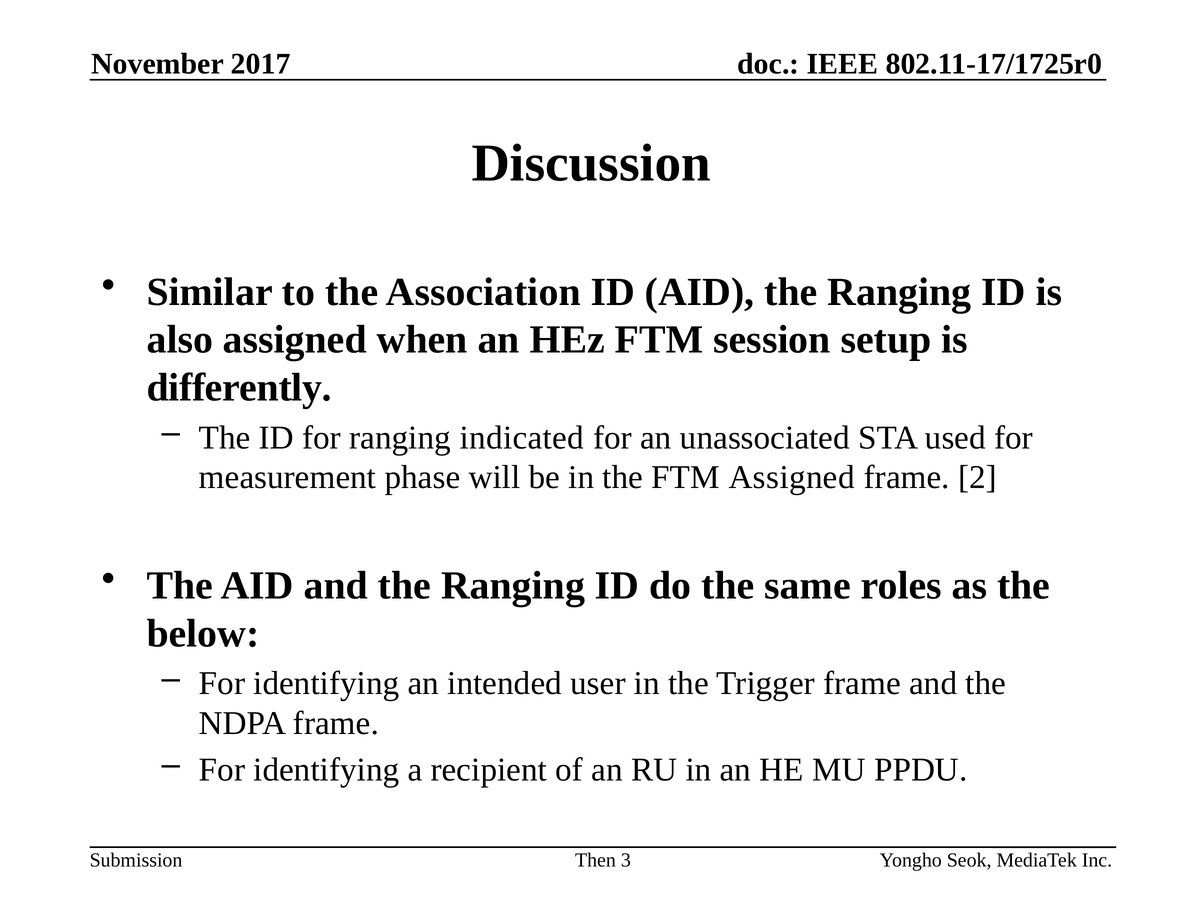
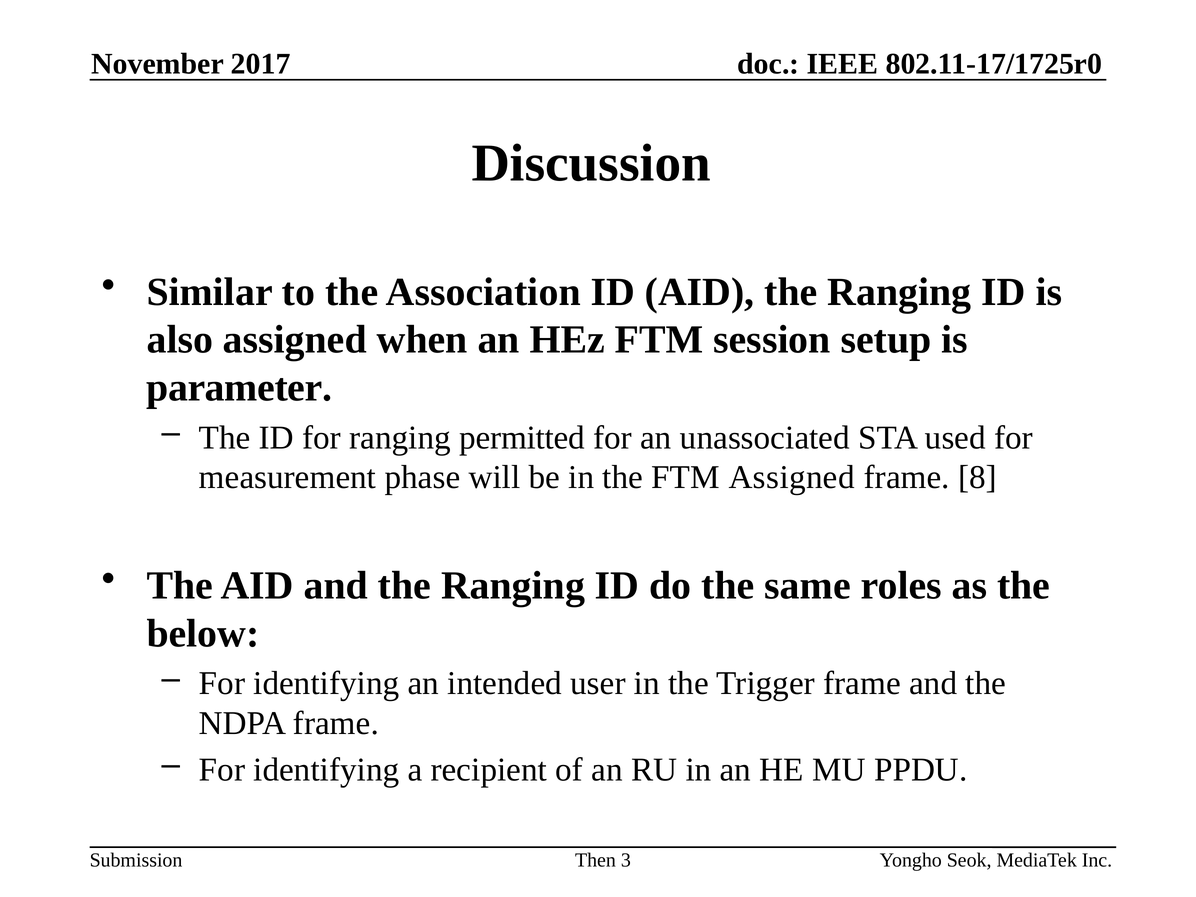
differently: differently -> parameter
indicated: indicated -> permitted
2: 2 -> 8
